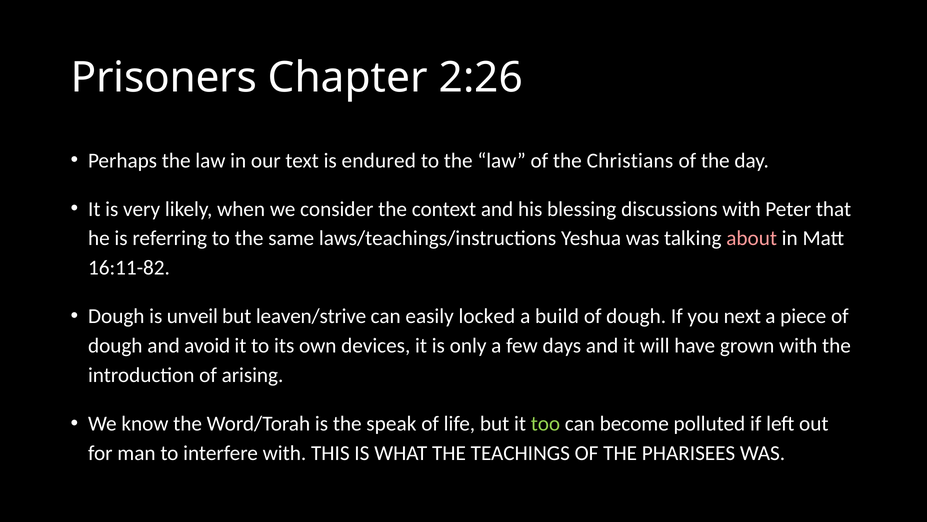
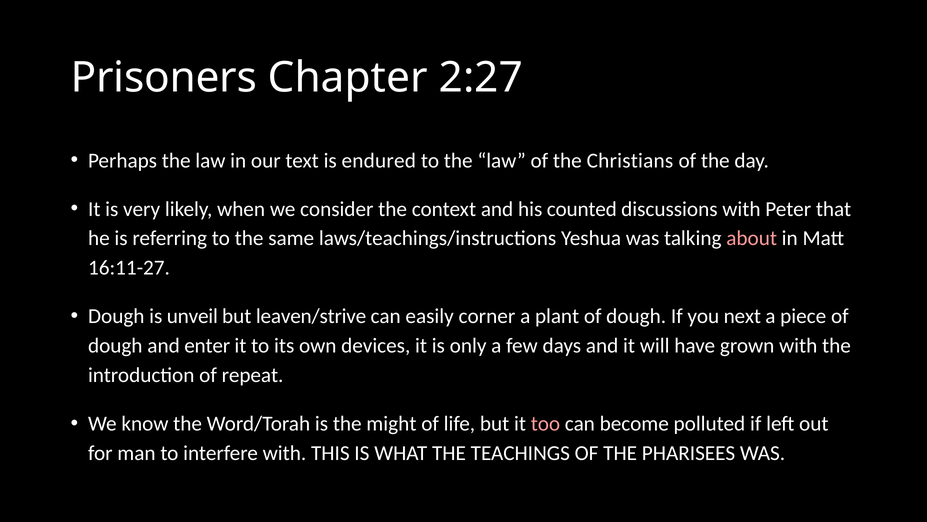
2:26: 2:26 -> 2:27
blessing: blessing -> counted
16:11-82: 16:11-82 -> 16:11-27
locked: locked -> corner
build: build -> plant
avoid: avoid -> enter
arising: arising -> repeat
speak: speak -> might
too colour: light green -> pink
